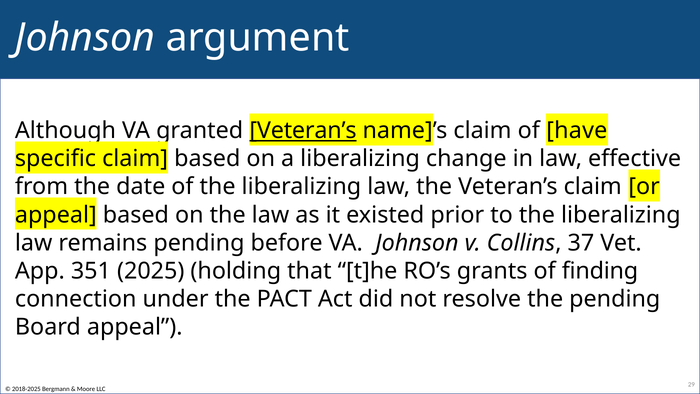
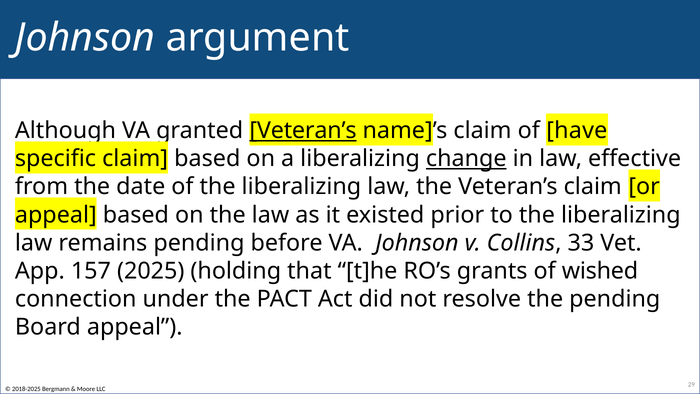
change underline: none -> present
37: 37 -> 33
351: 351 -> 157
finding: finding -> wished
